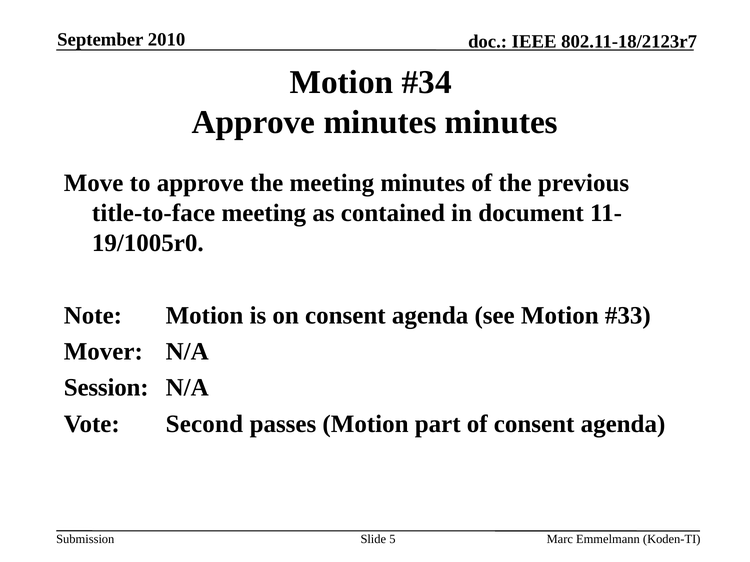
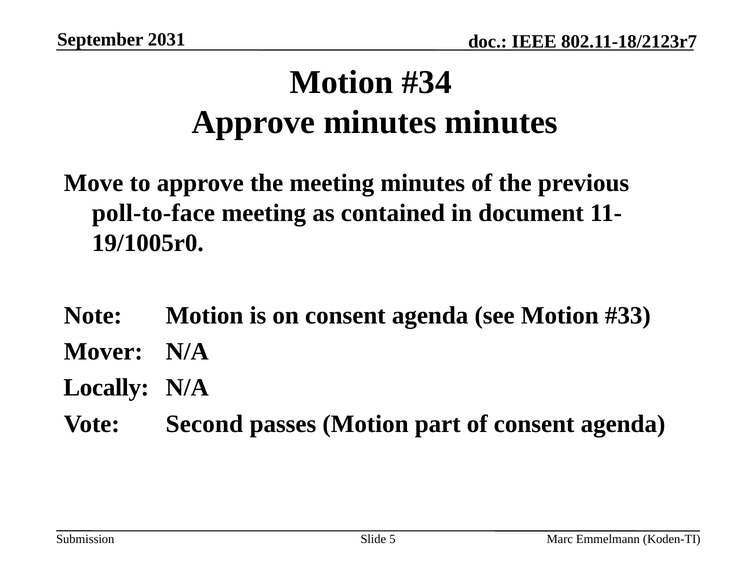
2010: 2010 -> 2031
title-to-face: title-to-face -> poll-to-face
Session: Session -> Locally
